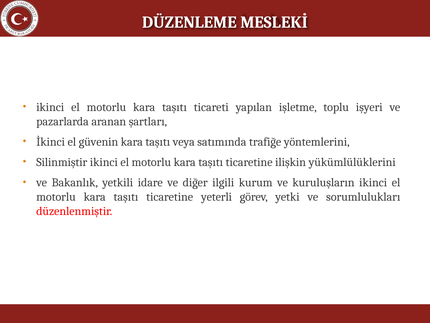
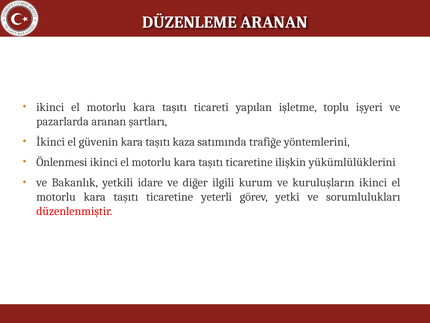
DÜZENLEME MESLEKİ: MESLEKİ -> ARANAN
veya: veya -> kaza
Silinmiştir: Silinmiştir -> Önlenmesi
